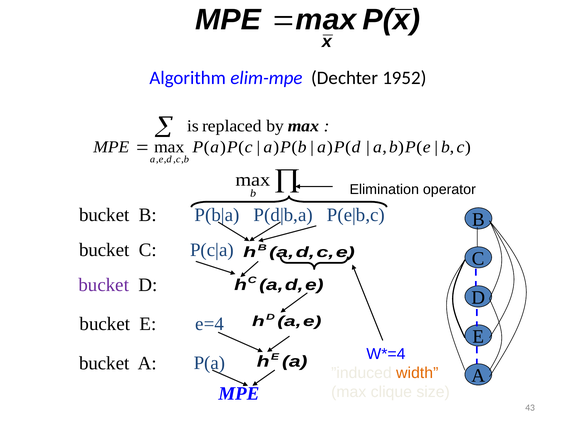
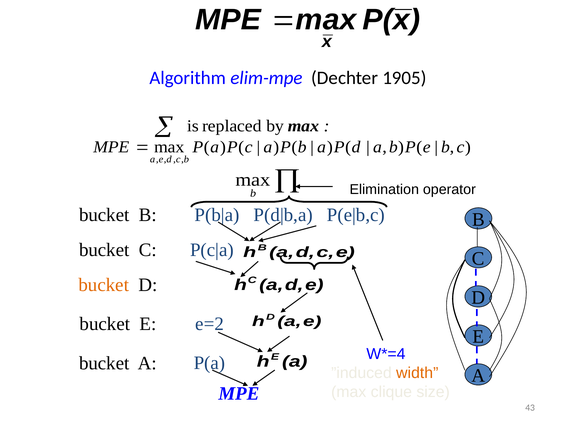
1952: 1952 -> 1905
bucket at (104, 285) colour: purple -> orange
e=4: e=4 -> e=2
